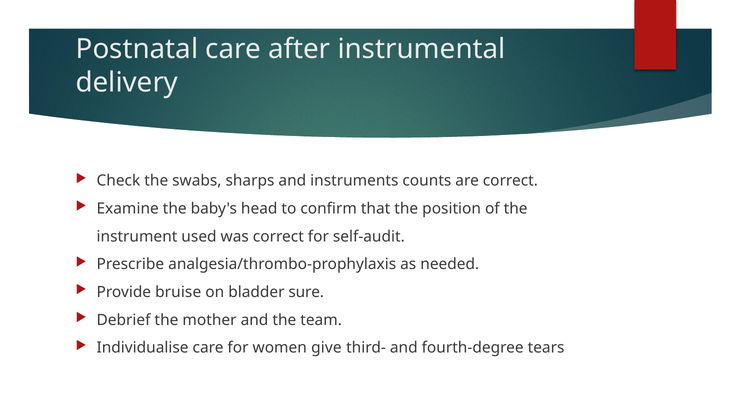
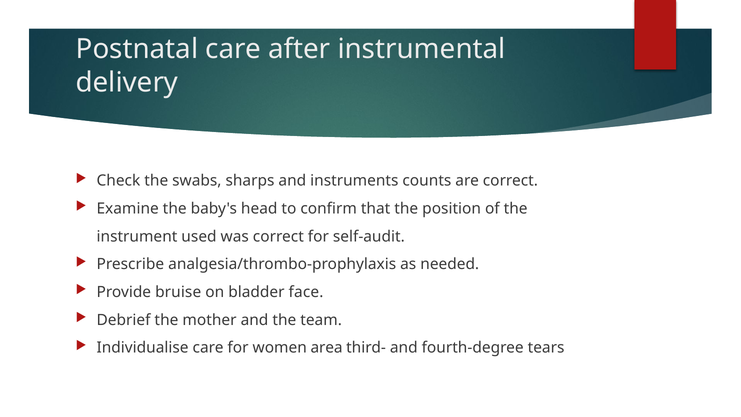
sure: sure -> face
give: give -> area
